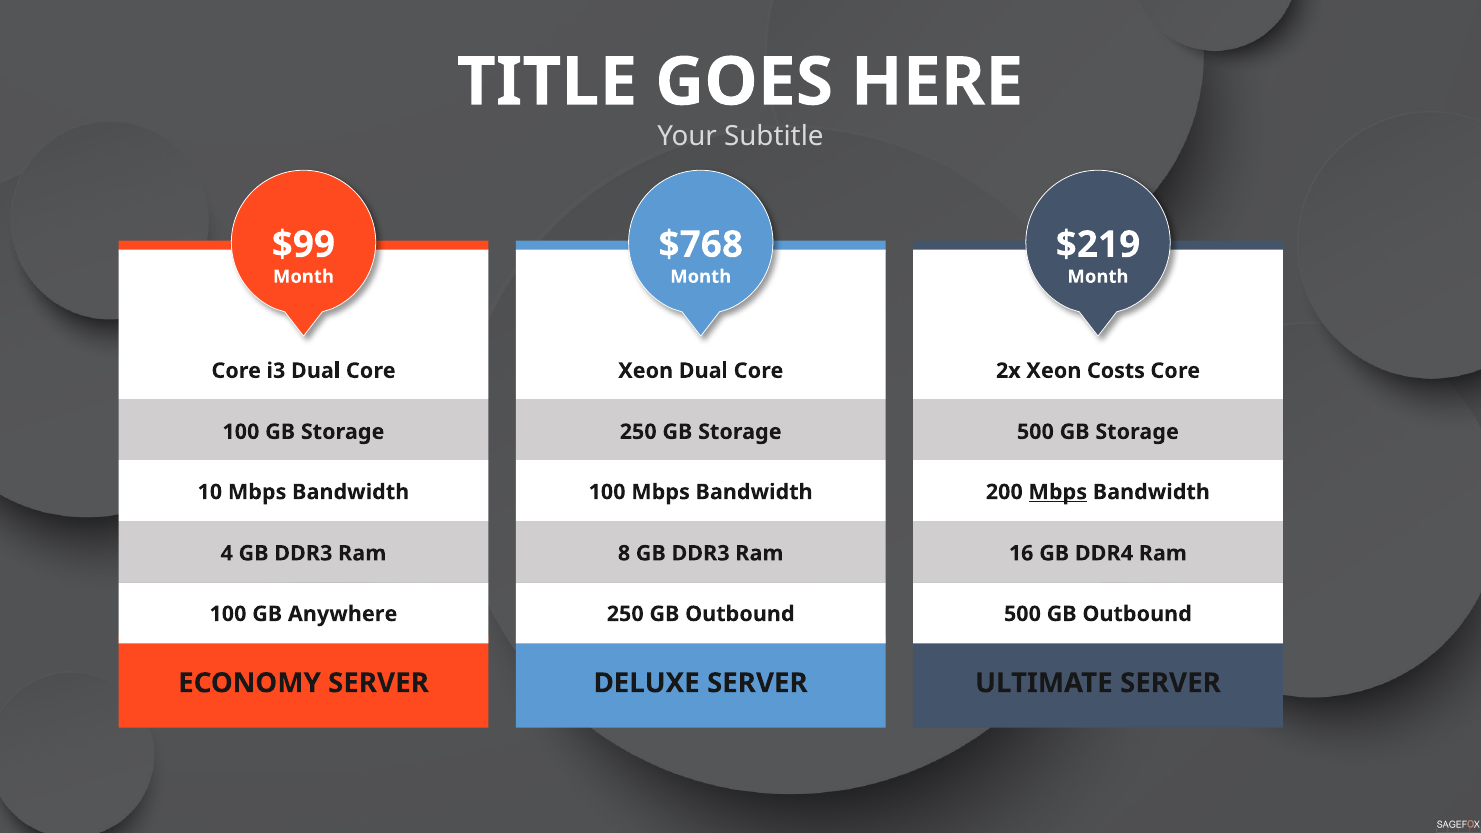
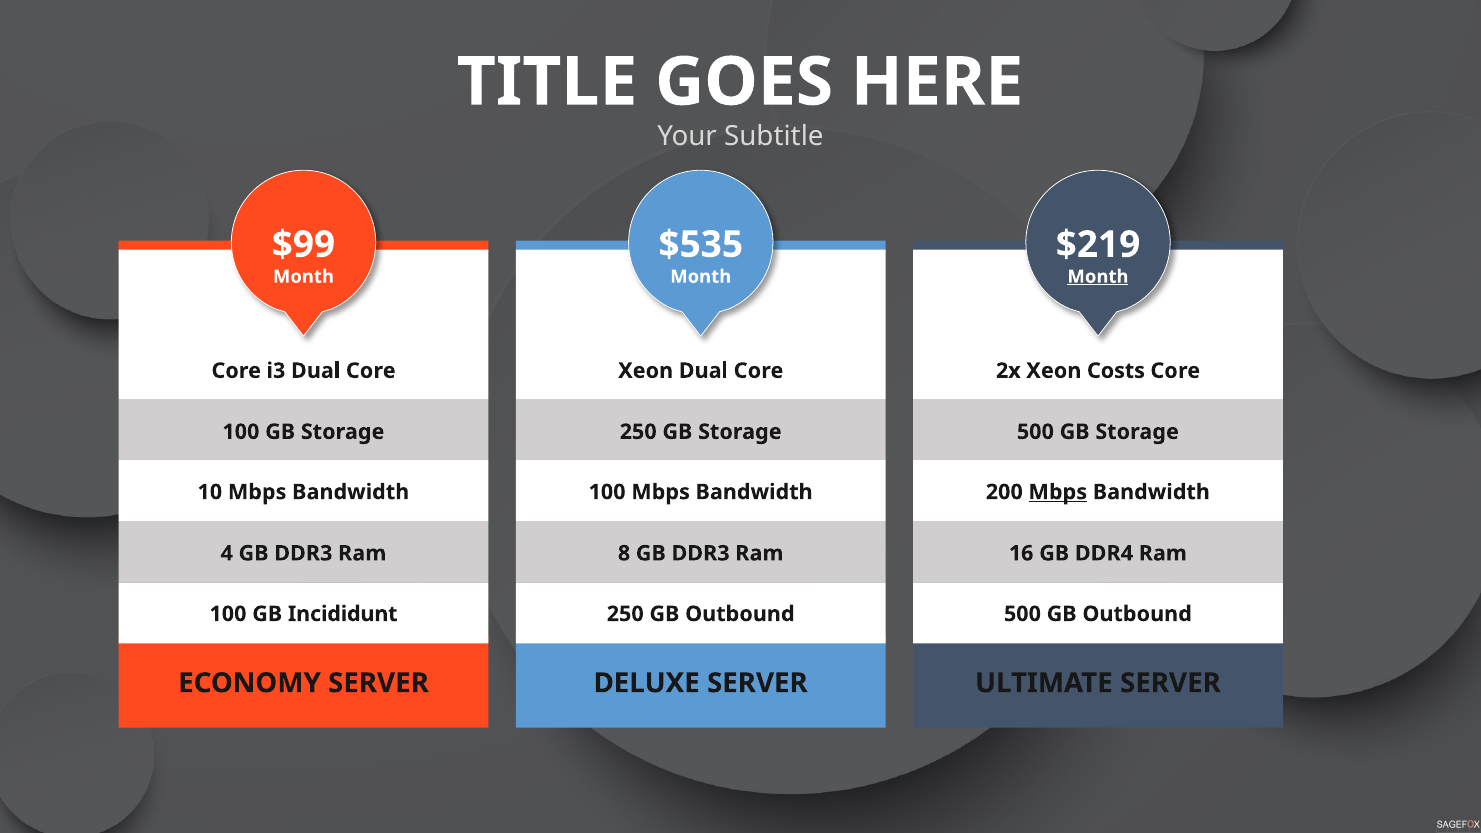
$768: $768 -> $535
Month at (1098, 277) underline: none -> present
Anywhere: Anywhere -> Incididunt
